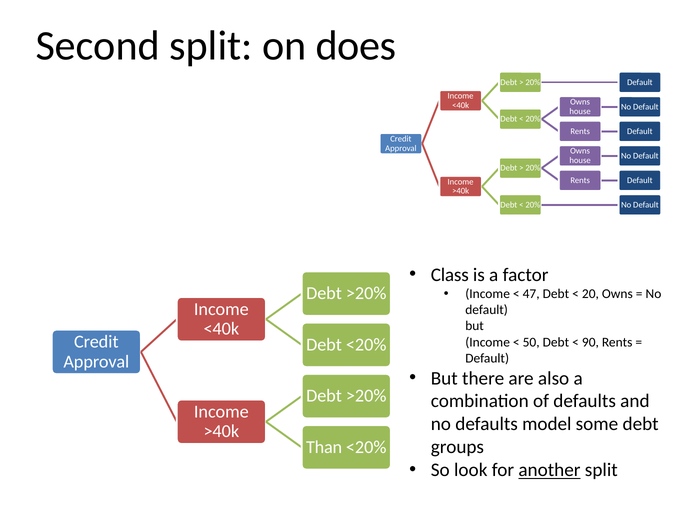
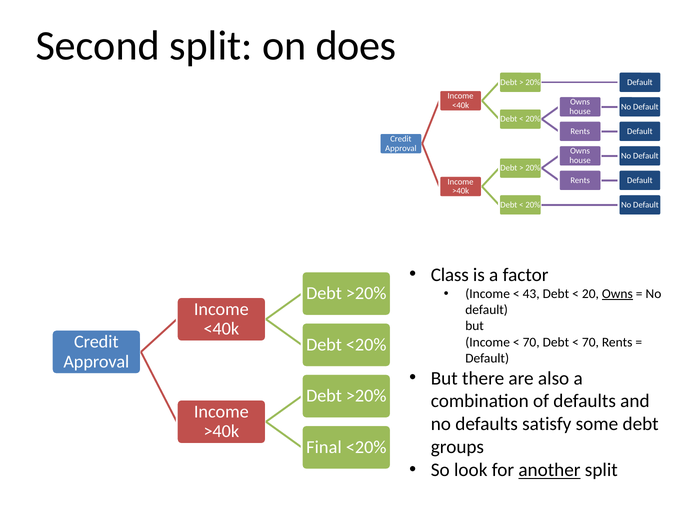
47: 47 -> 43
Owns at (617, 294) underline: none -> present
50 at (531, 342): 50 -> 70
90 at (590, 342): 90 -> 70
model: model -> satisfy
Than: Than -> Final
